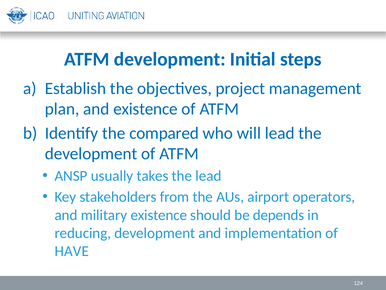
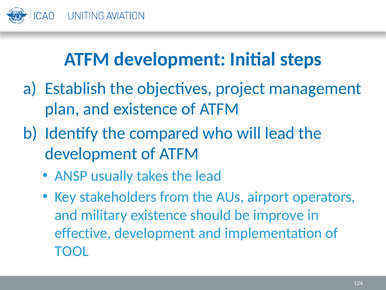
depends: depends -> improve
reducing: reducing -> effective
HAVE: HAVE -> TOOL
